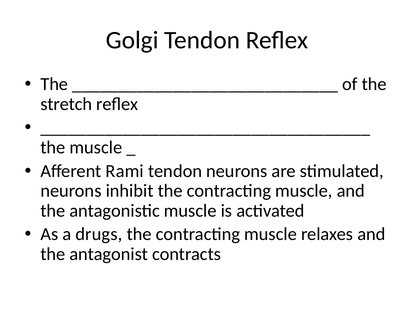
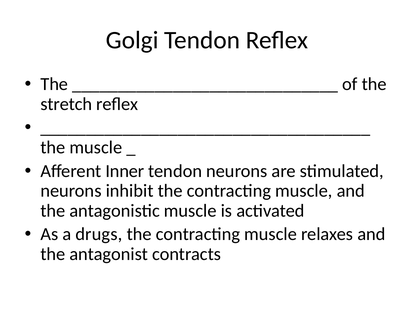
Rami: Rami -> Inner
